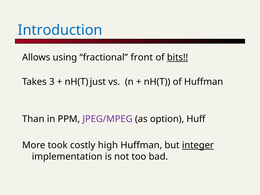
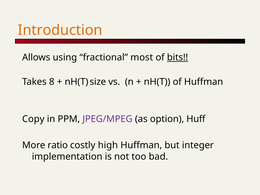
Introduction colour: blue -> orange
front: front -> most
3: 3 -> 8
just: just -> size
Than: Than -> Copy
took: took -> ratio
integer underline: present -> none
